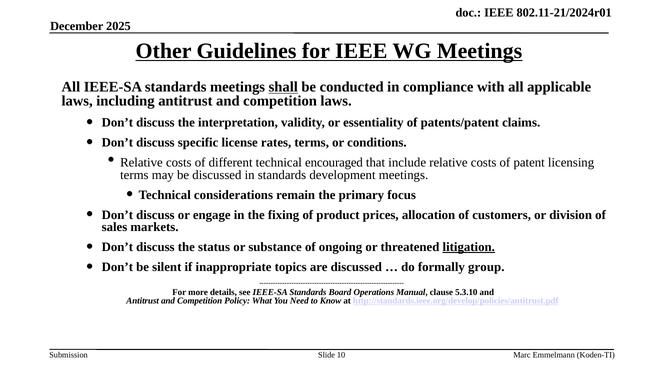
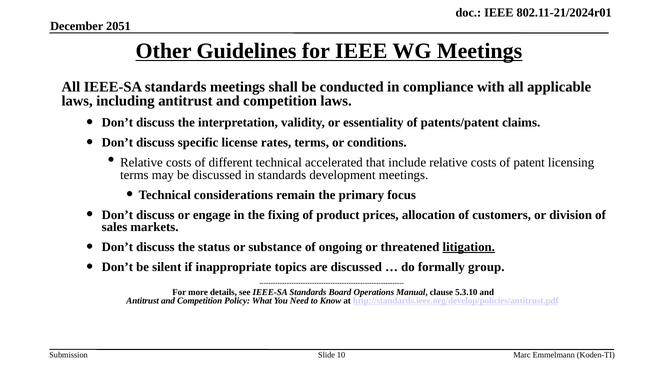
2025: 2025 -> 2051
shall underline: present -> none
encouraged: encouraged -> accelerated
